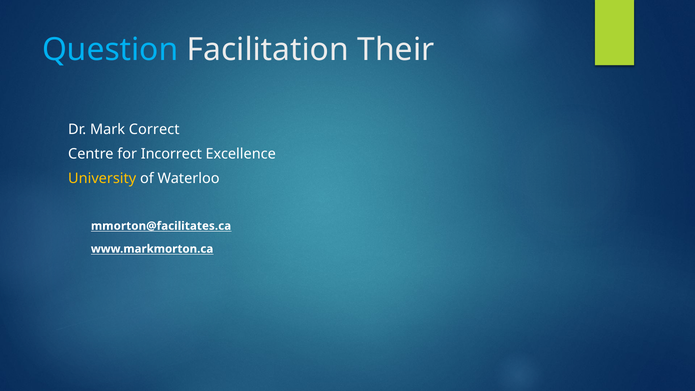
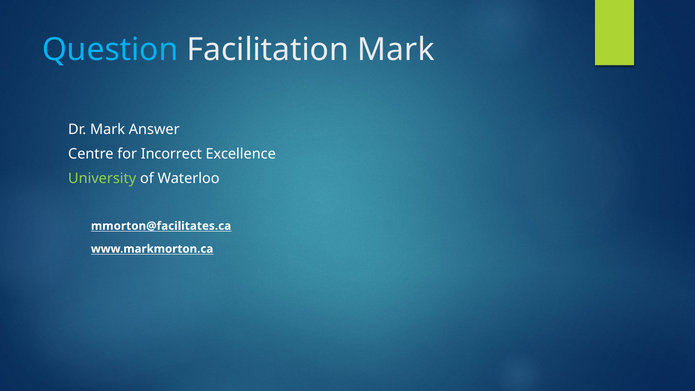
Facilitation Their: Their -> Mark
Correct: Correct -> Answer
University colour: yellow -> light green
